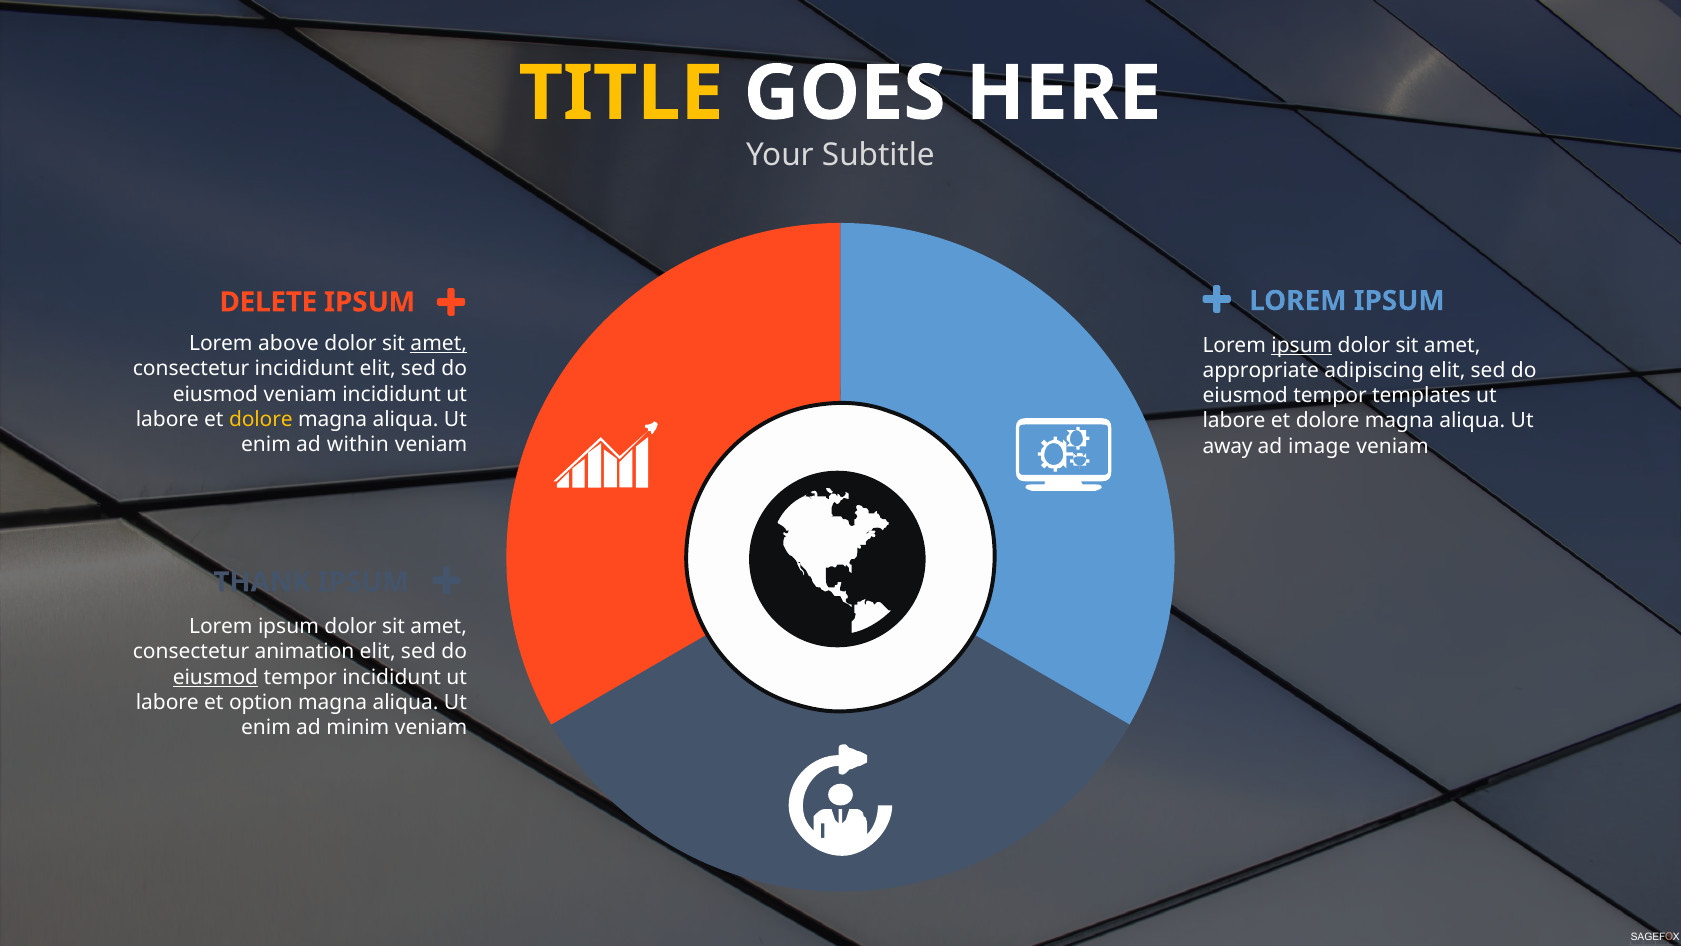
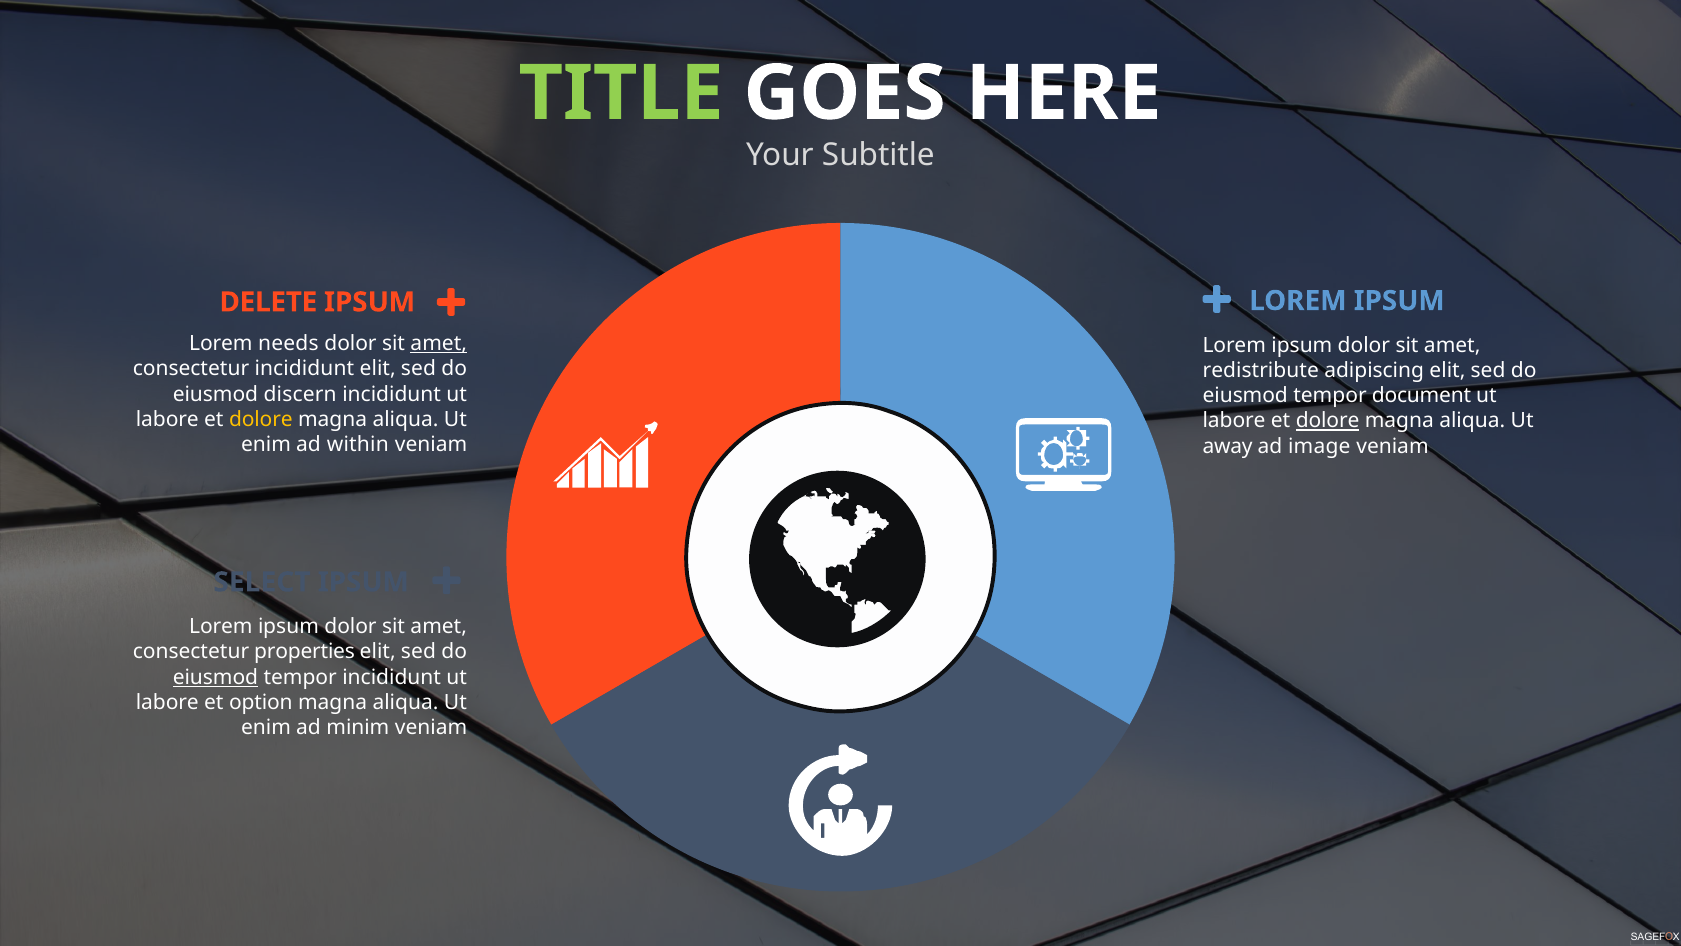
TITLE colour: yellow -> light green
above: above -> needs
ipsum at (1302, 345) underline: present -> none
appropriate: appropriate -> redistribute
eiusmod veniam: veniam -> discern
templates: templates -> document
dolore at (1328, 421) underline: none -> present
THANK: THANK -> SELECT
animation: animation -> properties
